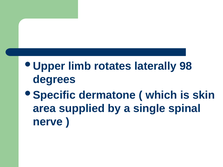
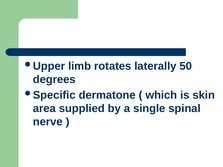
98: 98 -> 50
